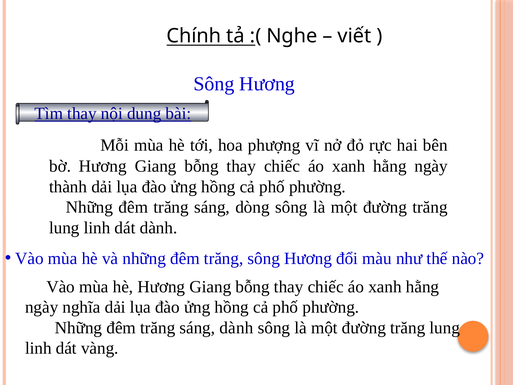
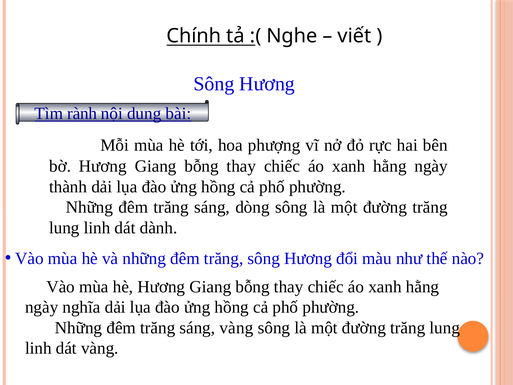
Tìm thay: thay -> rành
sáng dành: dành -> vàng
